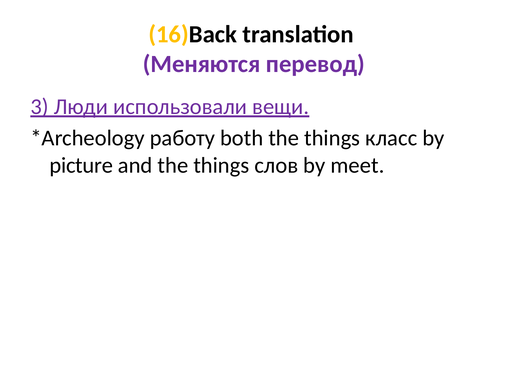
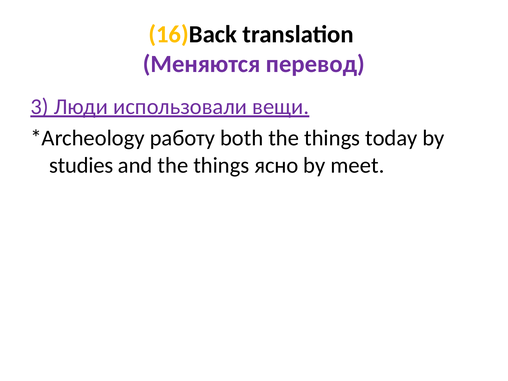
класс: класс -> today
picture: picture -> studies
слов: слов -> ясно
